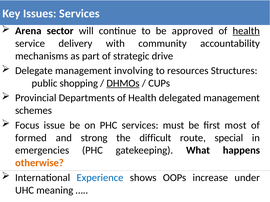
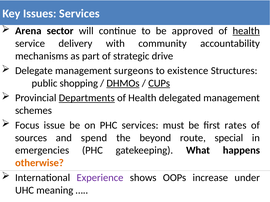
involving: involving -> surgeons
resources: resources -> existence
CUPs underline: none -> present
Departments underline: none -> present
most: most -> rates
formed: formed -> sources
strong: strong -> spend
difficult: difficult -> beyond
Experience colour: blue -> purple
